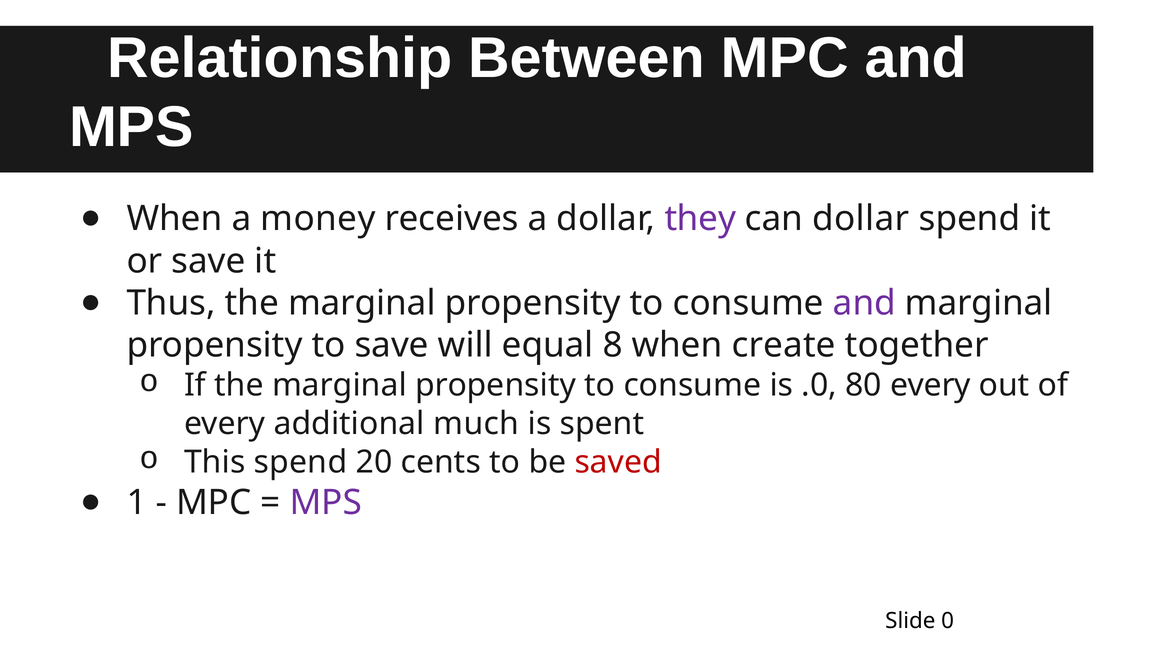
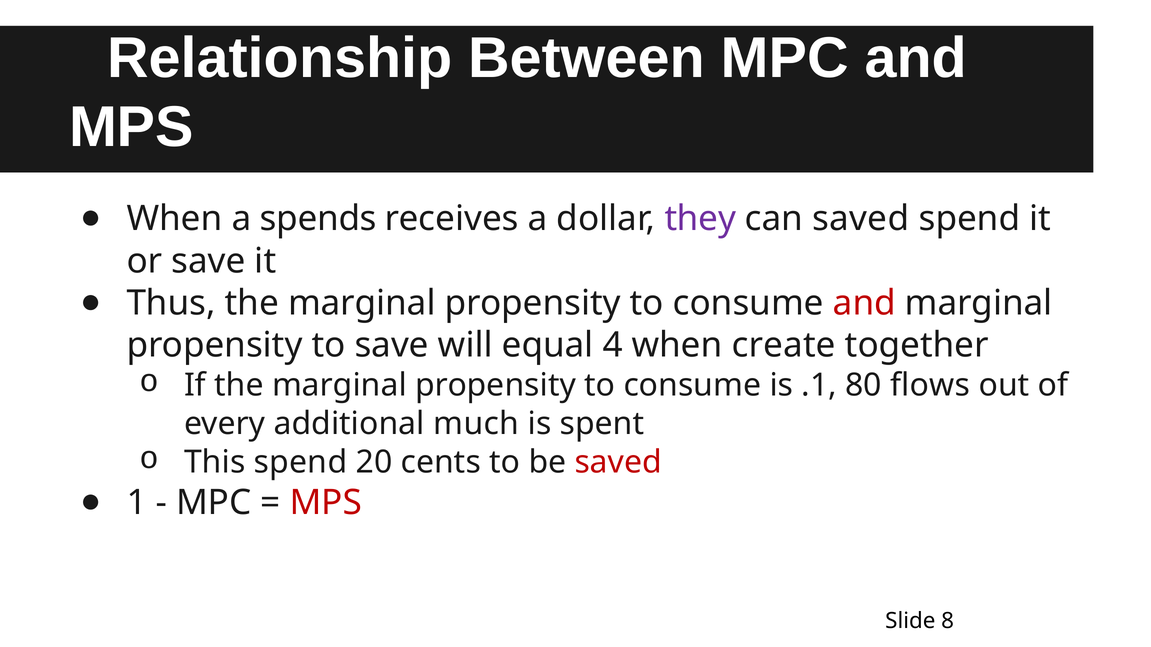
money: money -> spends
can dollar: dollar -> saved
and at (864, 303) colour: purple -> red
8: 8 -> 4
.0: .0 -> .1
80 every: every -> flows
MPS at (326, 503) colour: purple -> red
0: 0 -> 8
